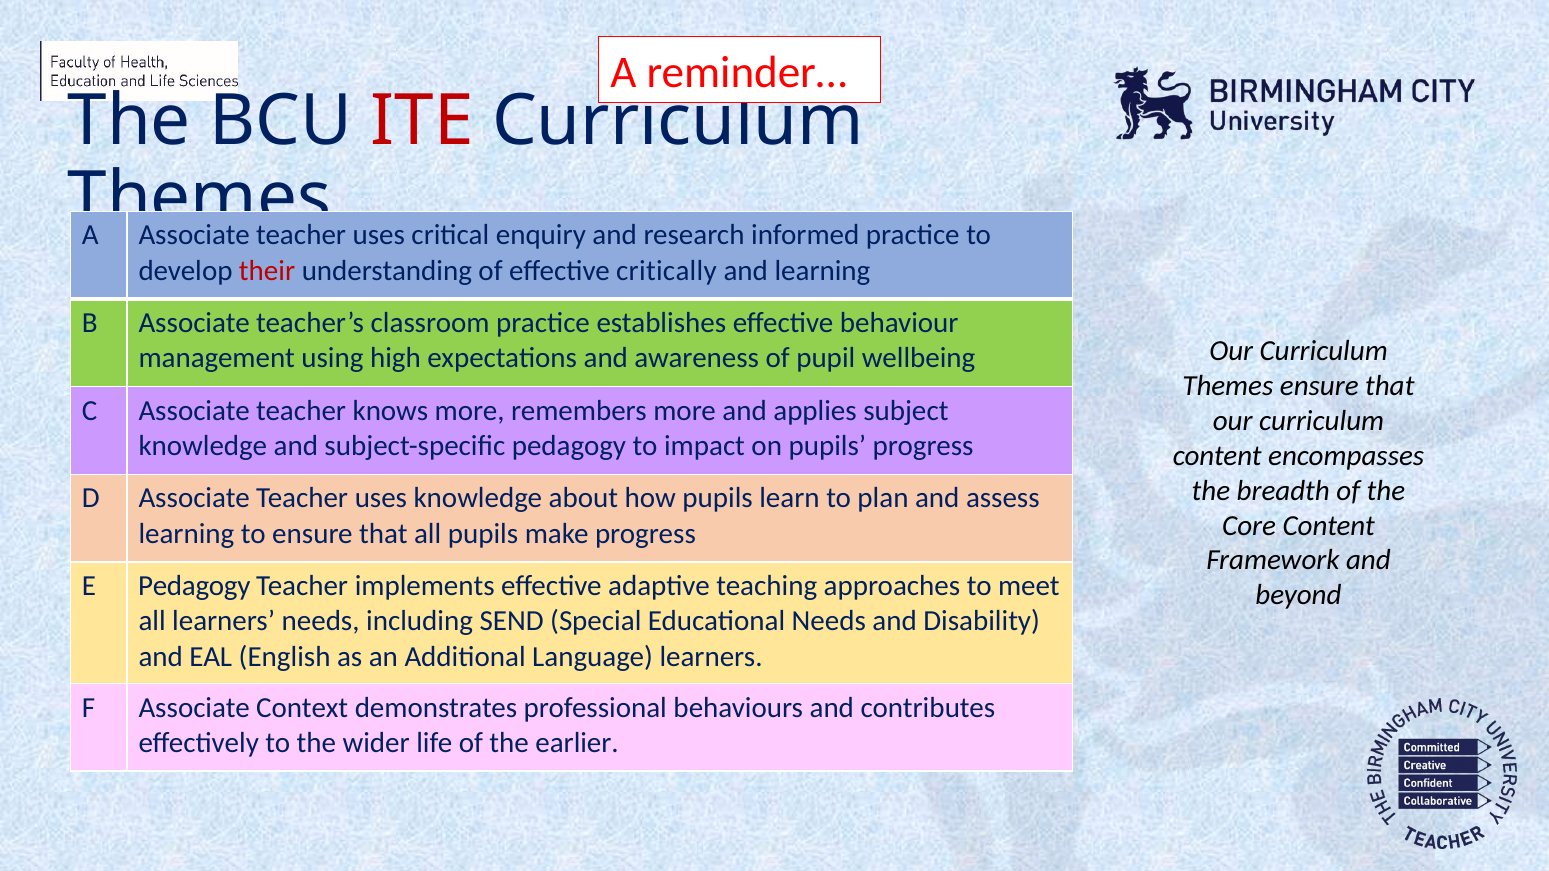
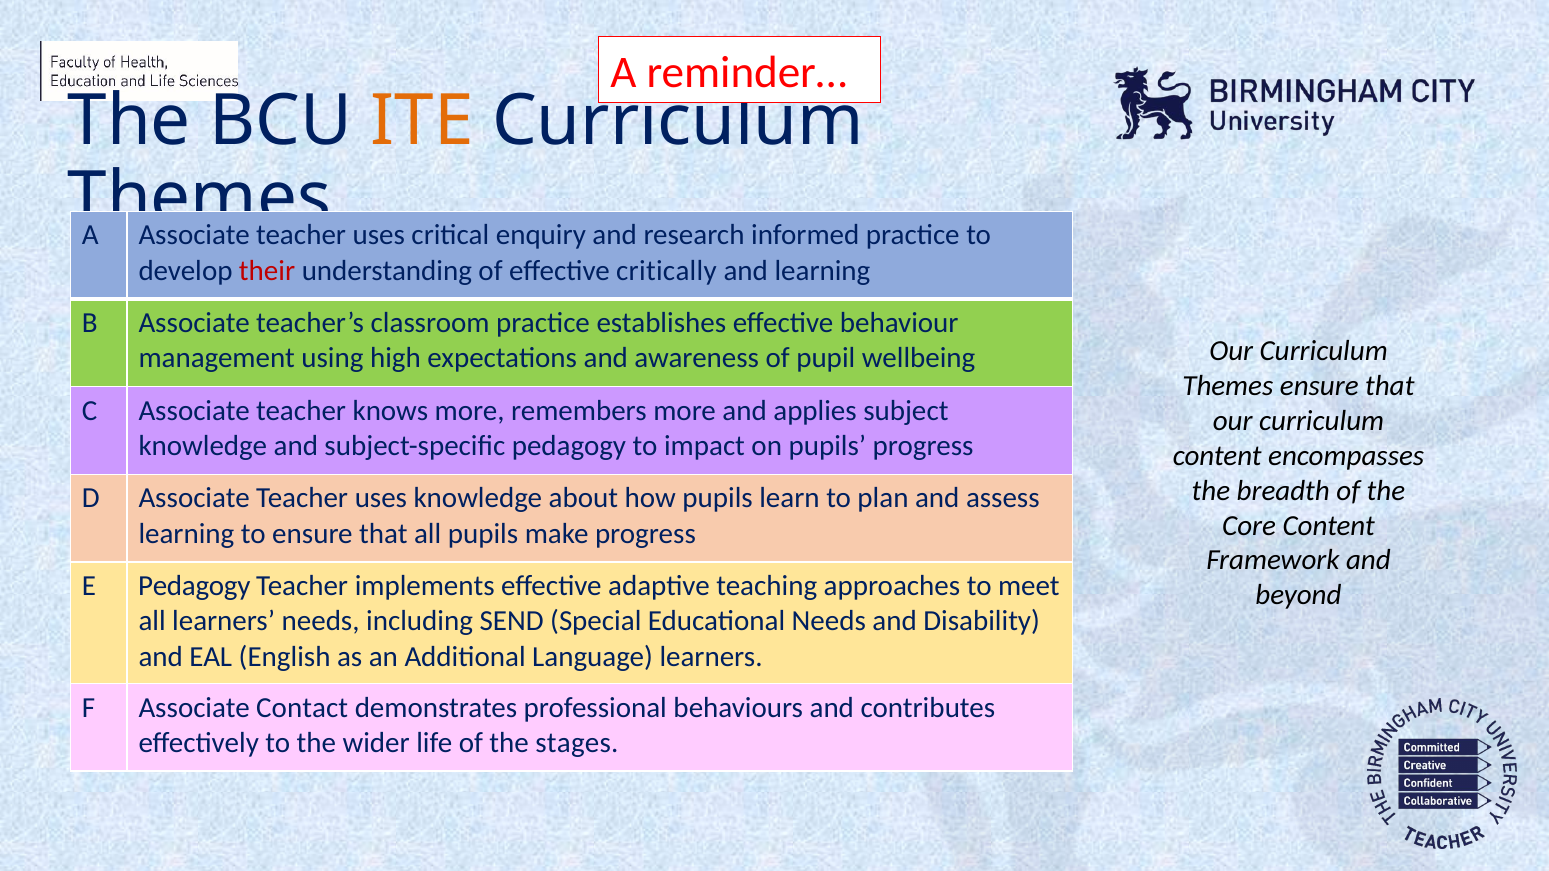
ITE colour: red -> orange
Context: Context -> Contact
earlier: earlier -> stages
